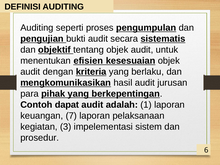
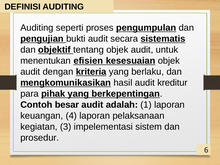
jurusan: jurusan -> kreditur
dapat: dapat -> besar
7: 7 -> 4
